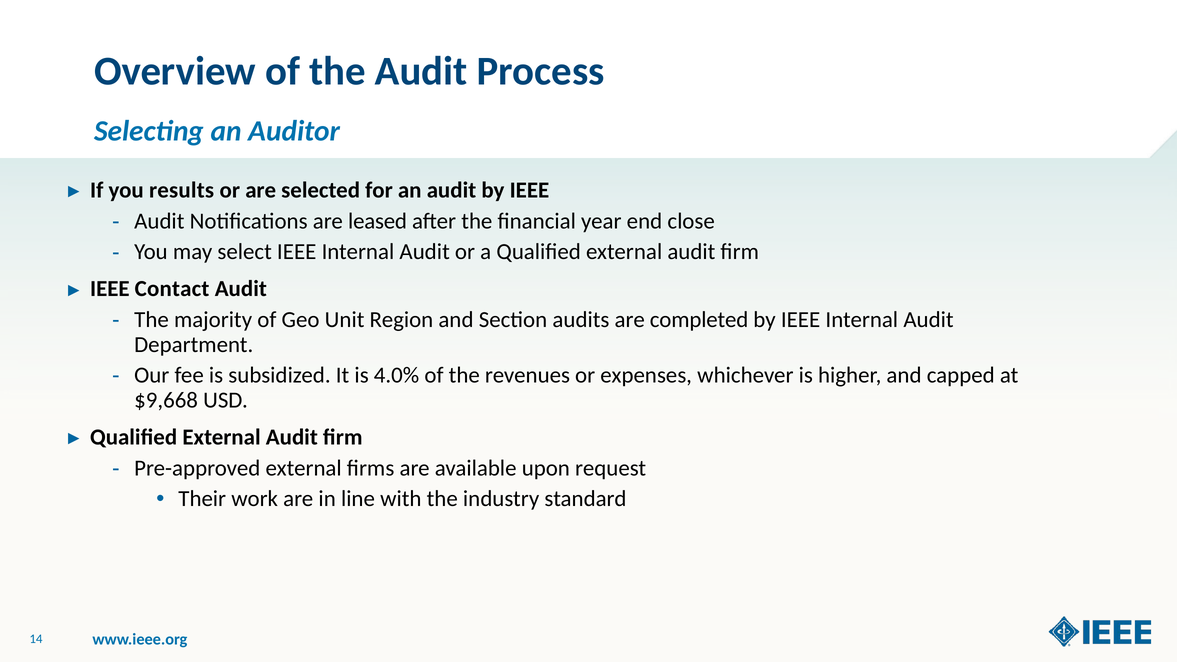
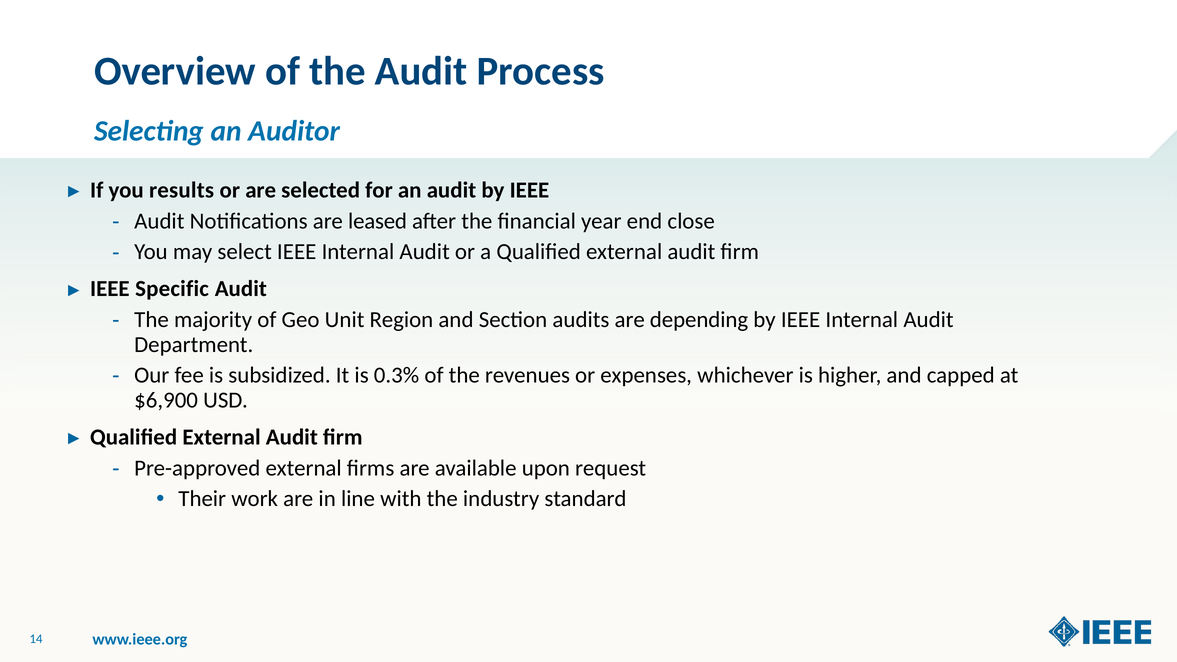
Contact: Contact -> Specific
completed: completed -> depending
4.0%: 4.0% -> 0.3%
$9,668: $9,668 -> $6,900
